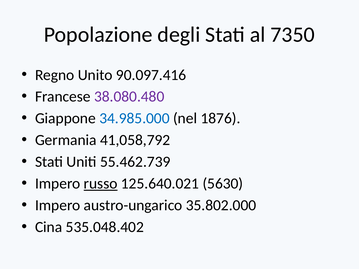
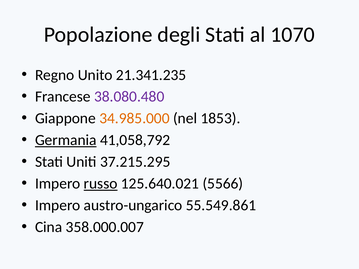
7350: 7350 -> 1070
90.097.416: 90.097.416 -> 21.341.235
34.985.000 colour: blue -> orange
1876: 1876 -> 1853
Germania underline: none -> present
55.462.739: 55.462.739 -> 37.215.295
5630: 5630 -> 5566
35.802.000: 35.802.000 -> 55.549.861
535.048.402: 535.048.402 -> 358.000.007
